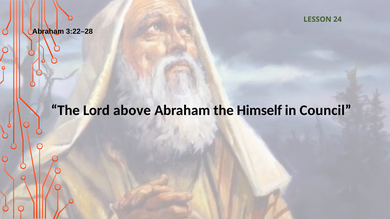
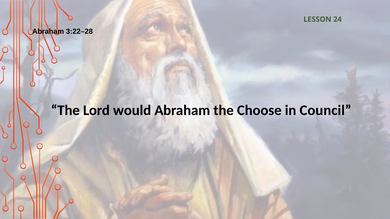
above: above -> would
Himself: Himself -> Choose
